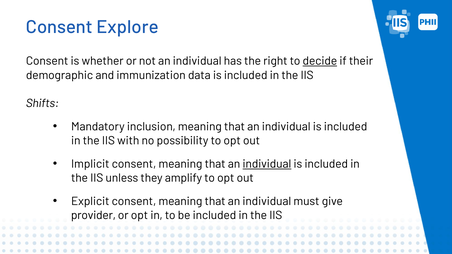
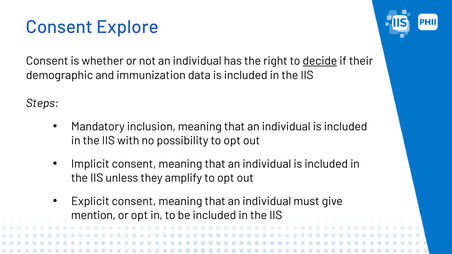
Shifts: Shifts -> Steps
individual at (267, 164) underline: present -> none
provider: provider -> mention
